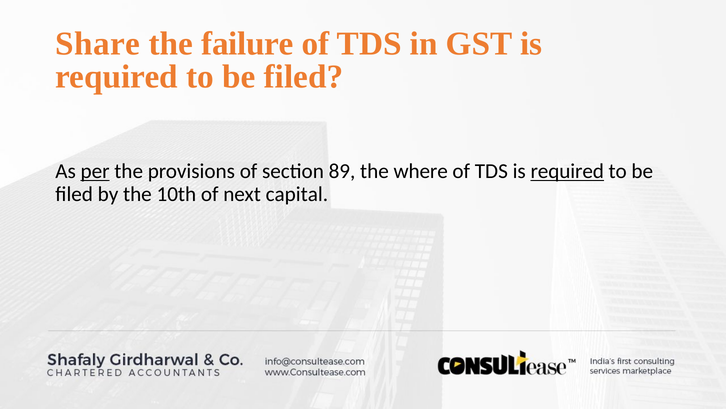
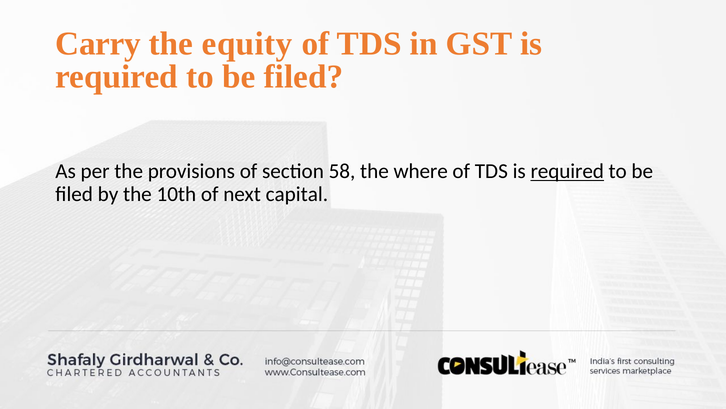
Share: Share -> Carry
failure: failure -> equity
per underline: present -> none
89: 89 -> 58
